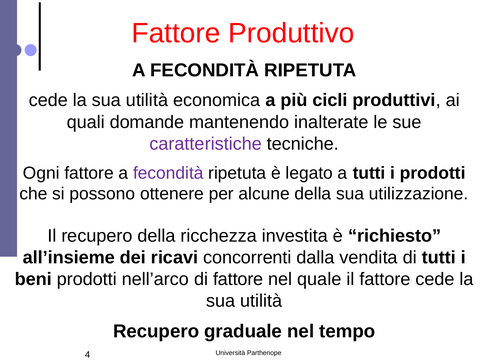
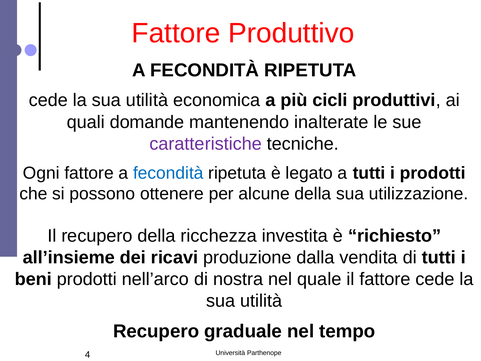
fecondità at (168, 173) colour: purple -> blue
concorrenti: concorrenti -> produzione
di fattore: fattore -> nostra
